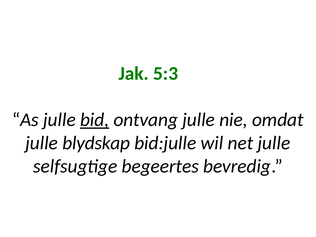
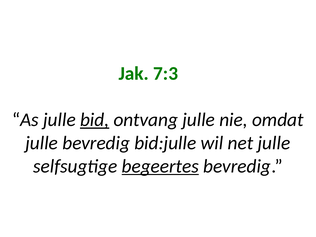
5:3: 5:3 -> 7:3
julle blydskap: blydskap -> bevredig
begeertes underline: none -> present
